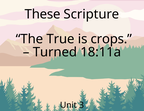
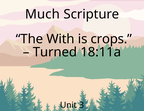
These: These -> Much
True: True -> With
